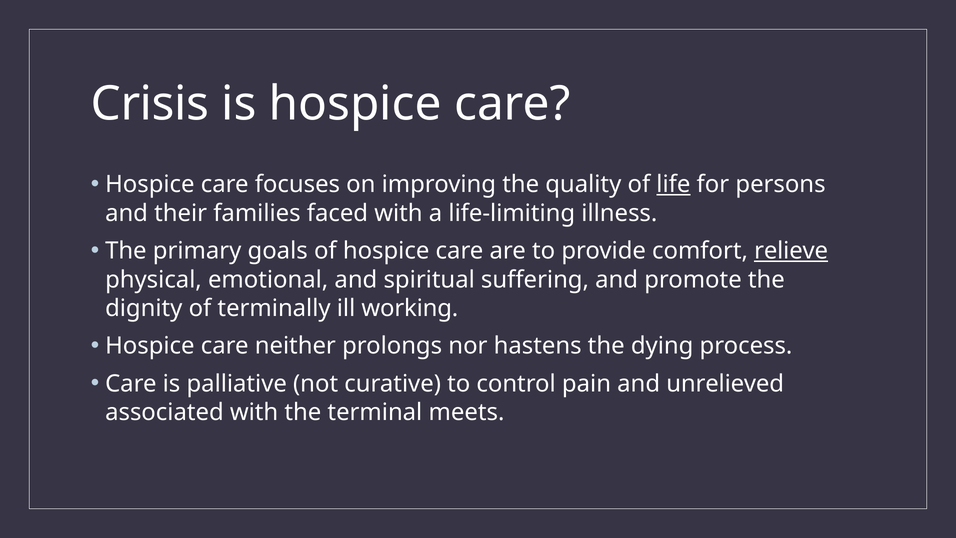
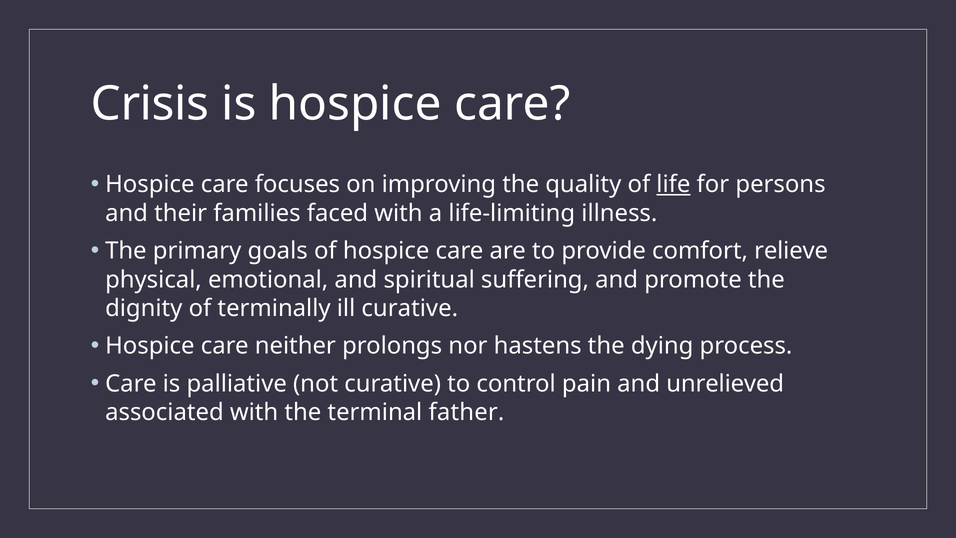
relieve underline: present -> none
ill working: working -> curative
meets: meets -> father
